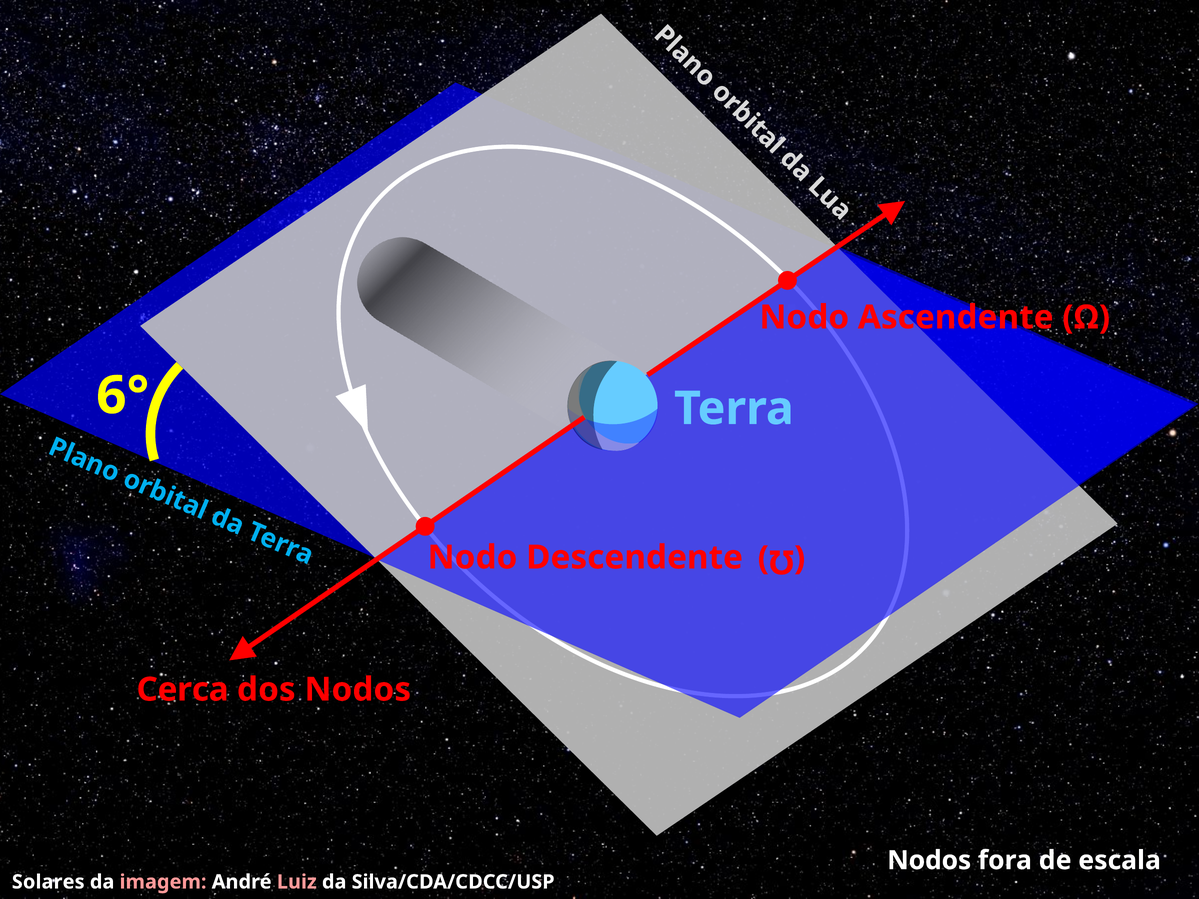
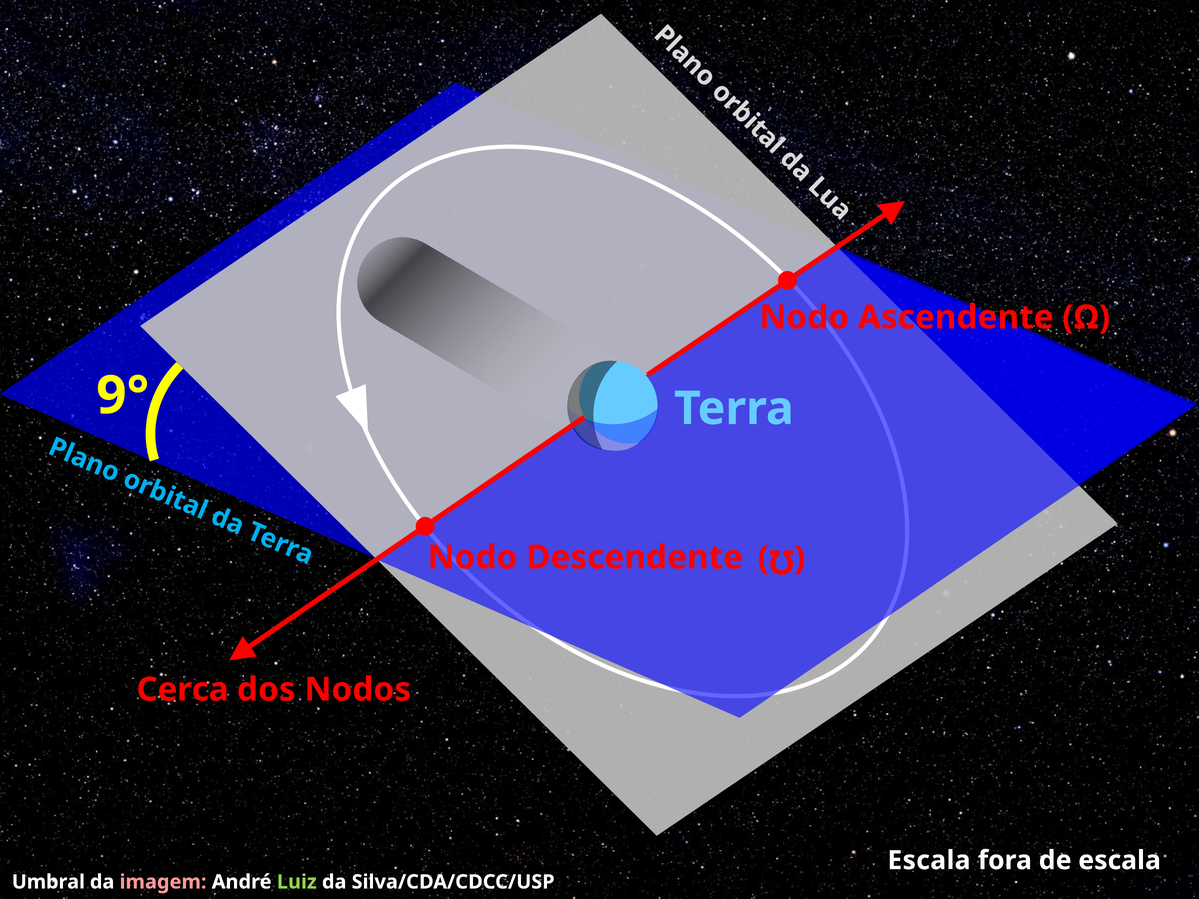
6°: 6° -> 9°
Nodos at (929, 861): Nodos -> Escala
Solares: Solares -> Umbral
Luiz colour: pink -> light green
